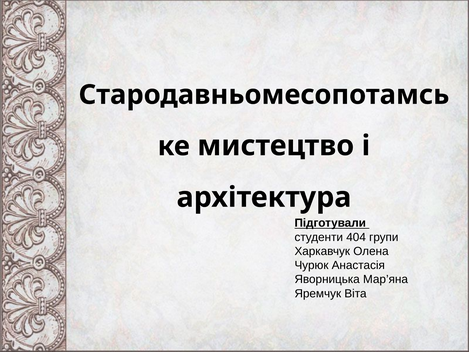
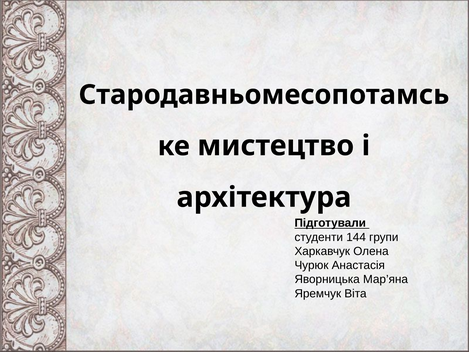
404: 404 -> 144
